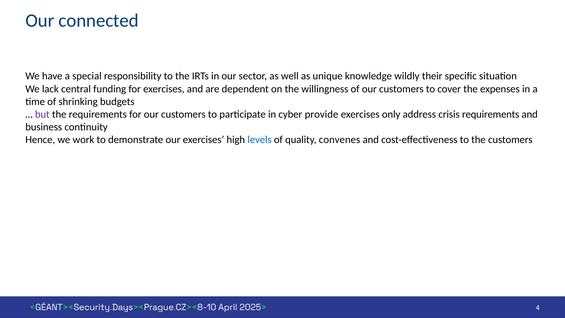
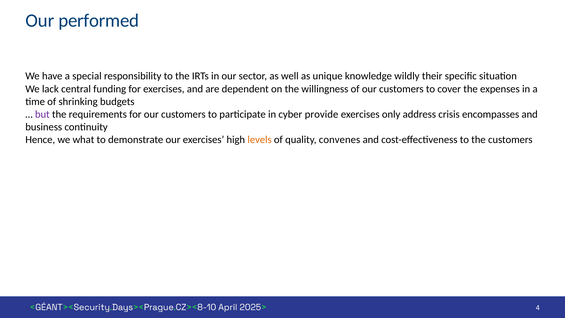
connected: connected -> performed
crisis requirements: requirements -> encompasses
work: work -> what
levels colour: blue -> orange
